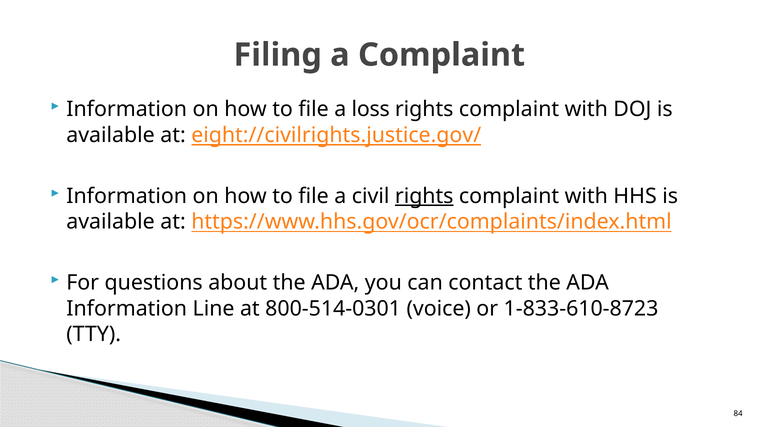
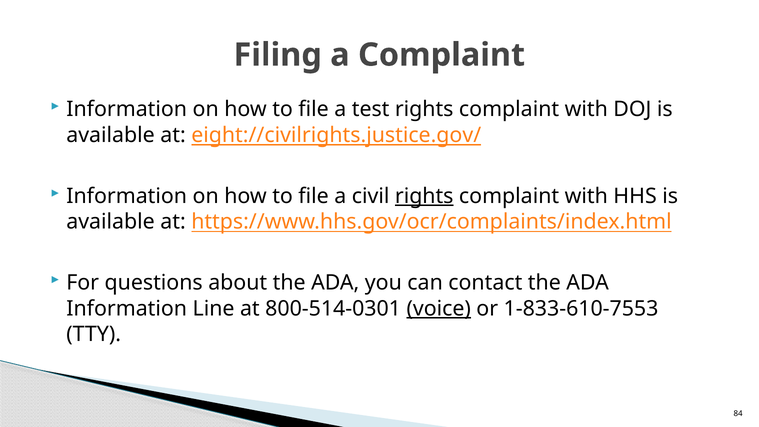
loss: loss -> test
voice underline: none -> present
1-833-610-8723: 1-833-610-8723 -> 1-833-610-7553
